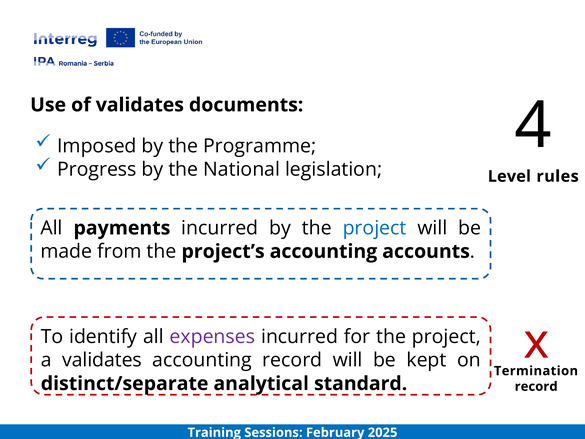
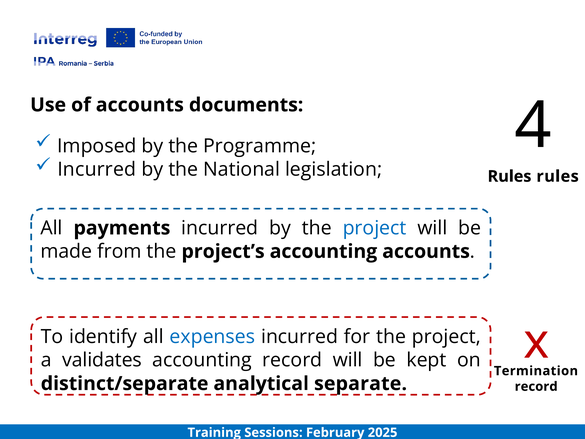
of validates: validates -> accounts
Progress at (97, 169): Progress -> Incurred
legislation Level: Level -> Rules
expenses colour: purple -> blue
standard: standard -> separate
